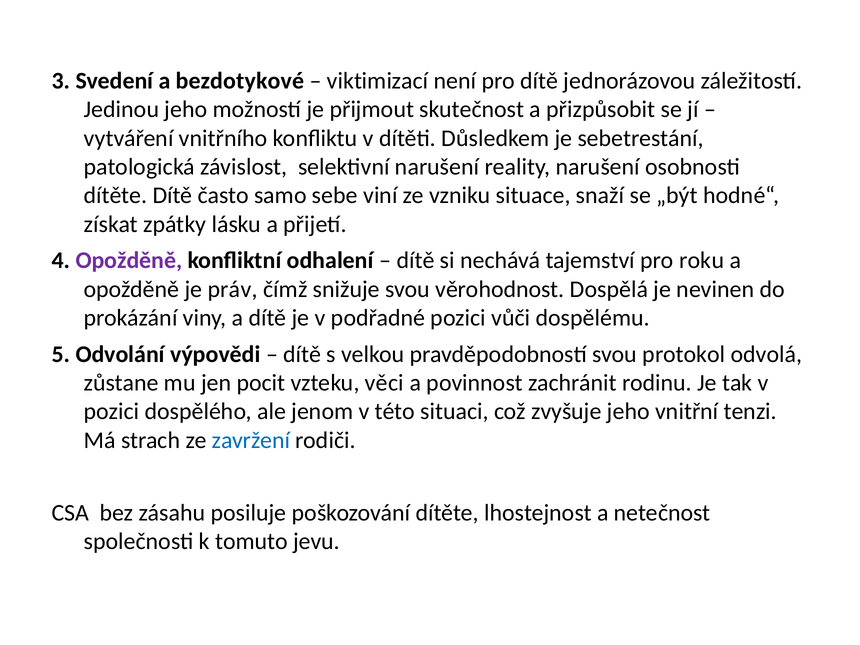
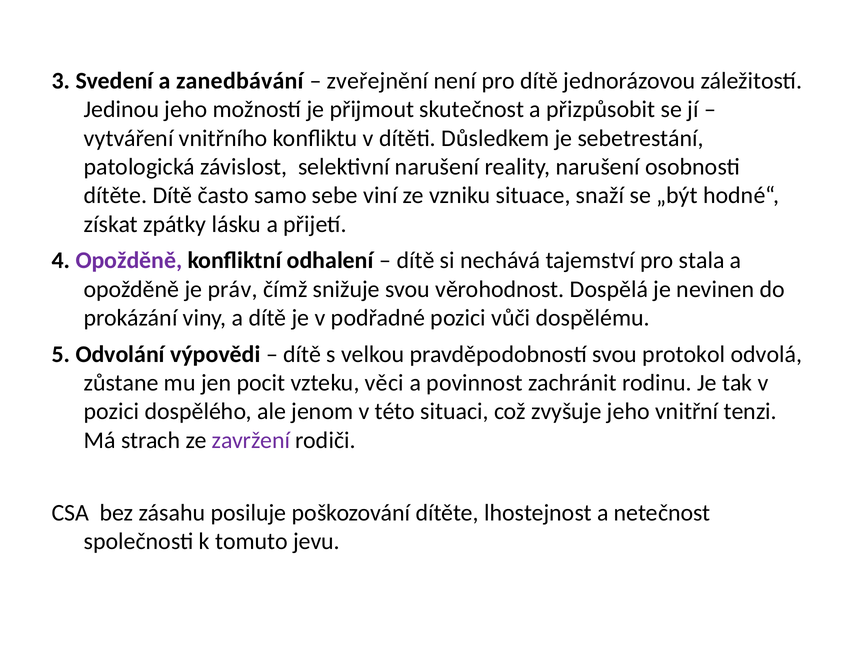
bezdotykové: bezdotykové -> zanedbávání
viktimizací: viktimizací -> zveřejnění
roku: roku -> stala
zavržení colour: blue -> purple
